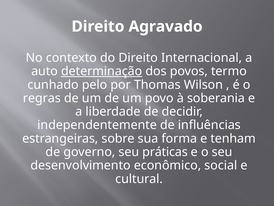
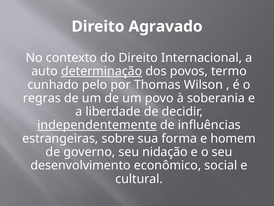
independentemente underline: none -> present
tenham: tenham -> homem
práticas: práticas -> nidação
